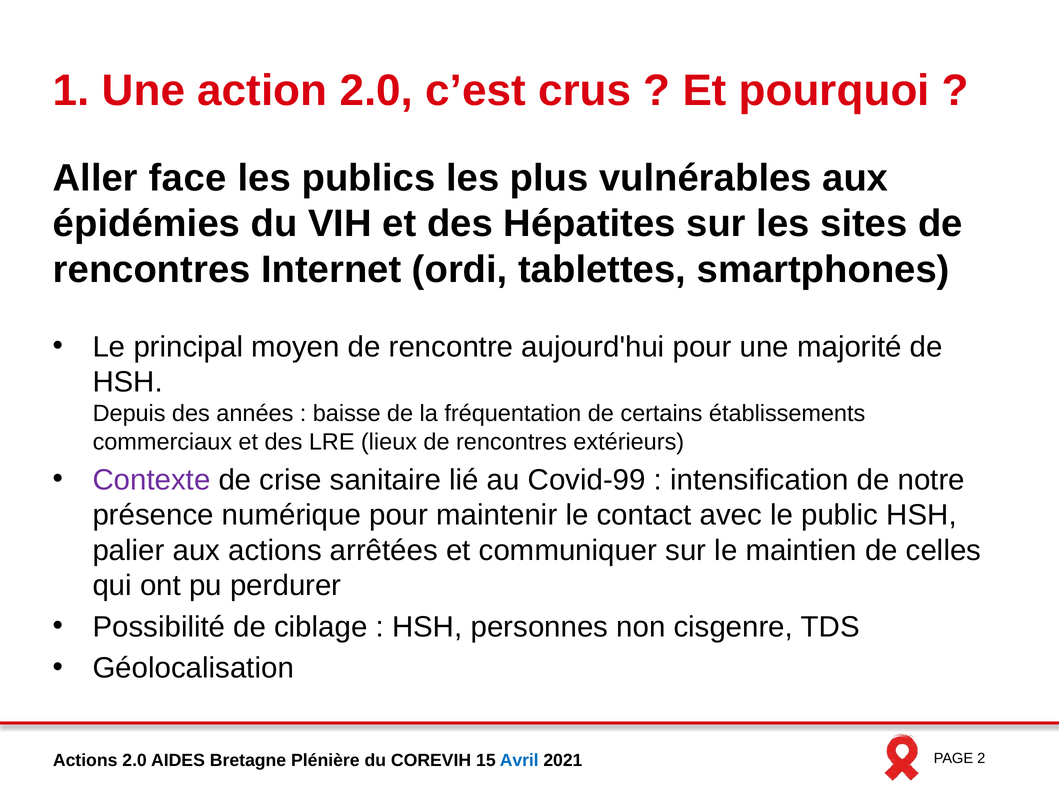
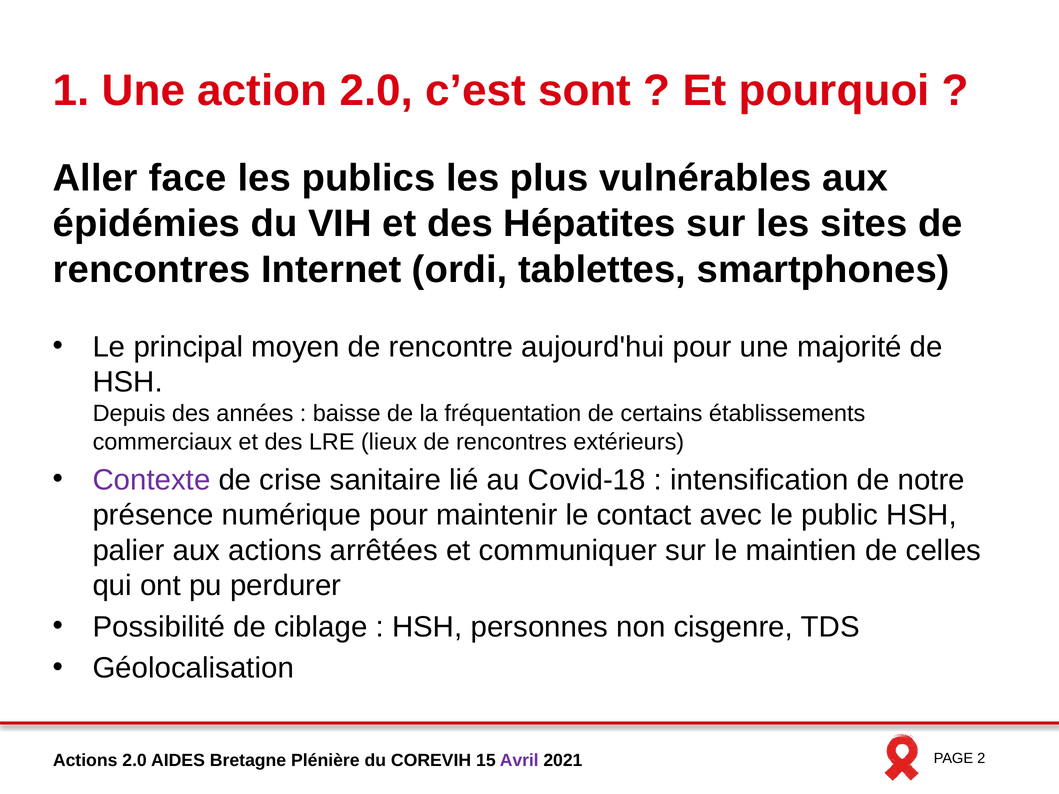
crus: crus -> sont
Covid-99: Covid-99 -> Covid-18
Avril colour: blue -> purple
